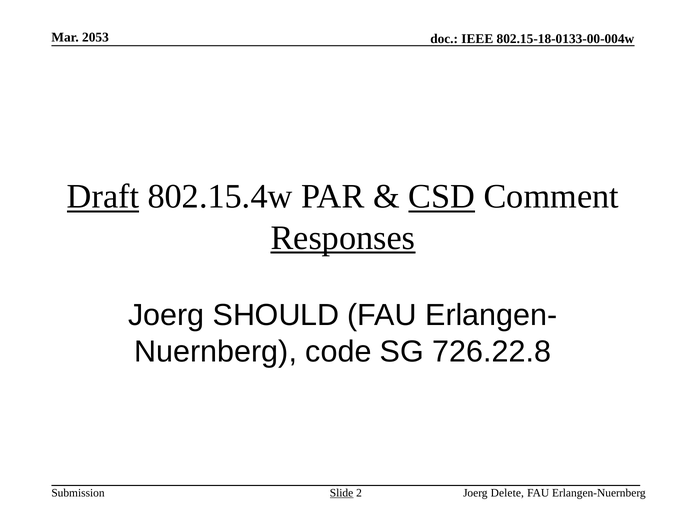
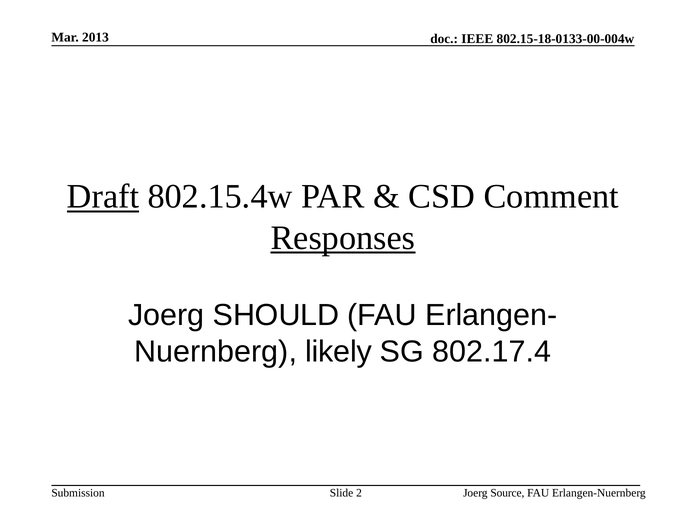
2053: 2053 -> 2013
CSD underline: present -> none
code: code -> likely
726.22.8: 726.22.8 -> 802.17.4
Slide underline: present -> none
Delete: Delete -> Source
